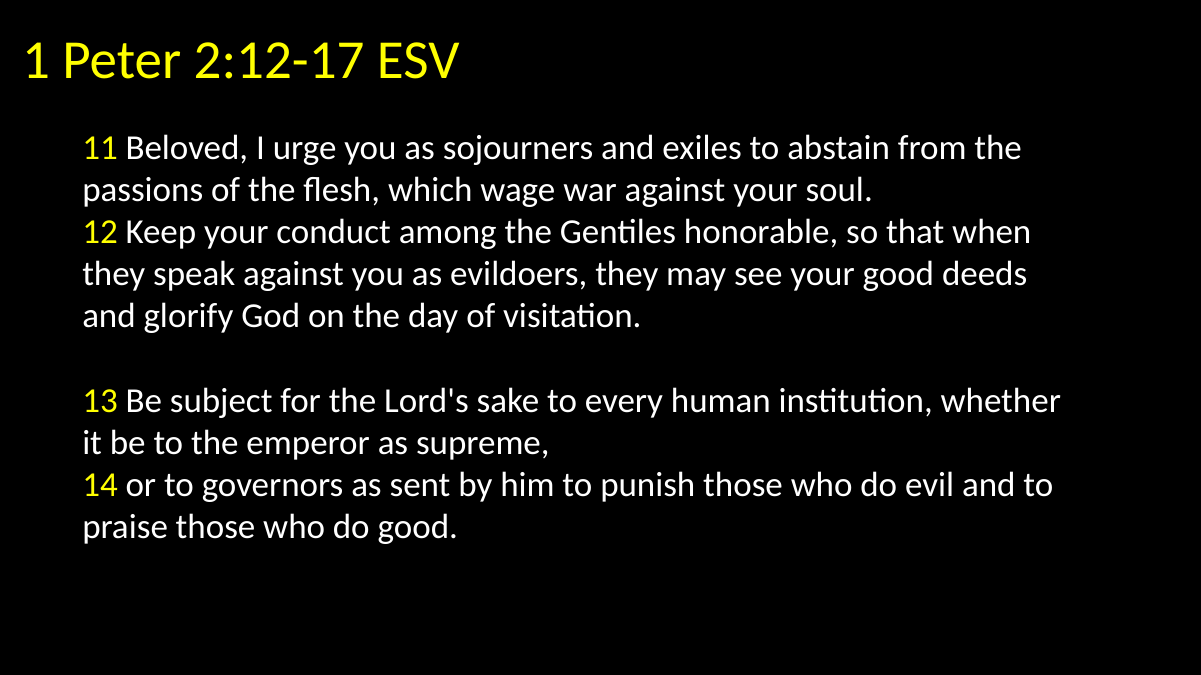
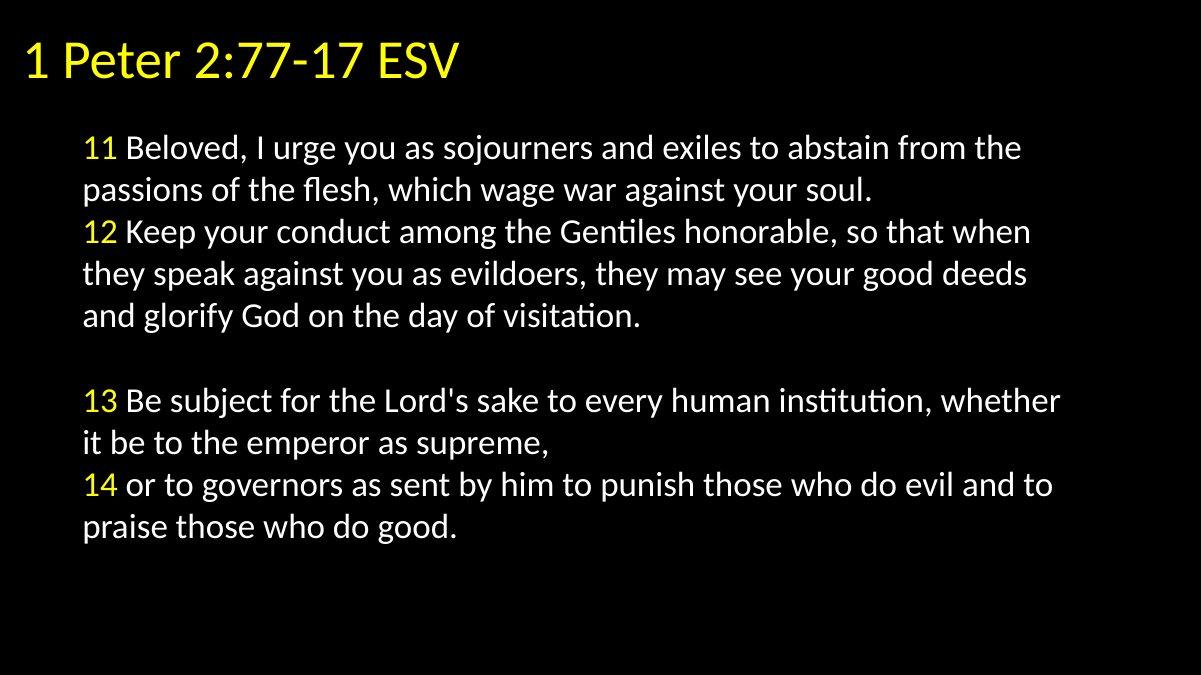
2:12-17: 2:12-17 -> 2:77-17
